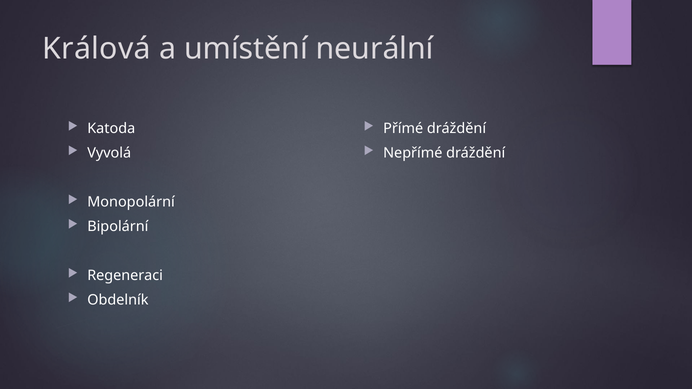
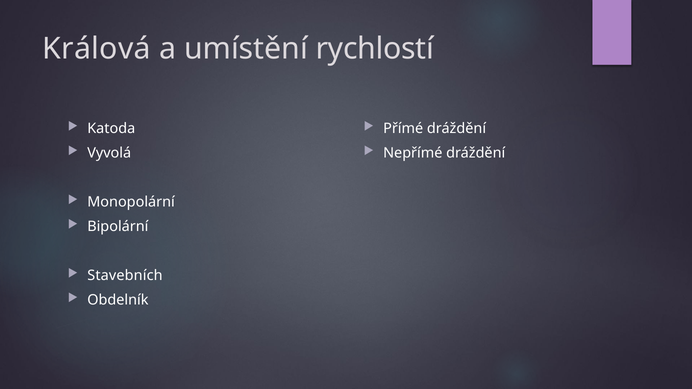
neurální: neurální -> rychlostí
Regeneraci: Regeneraci -> Stavebních
